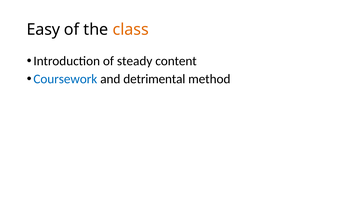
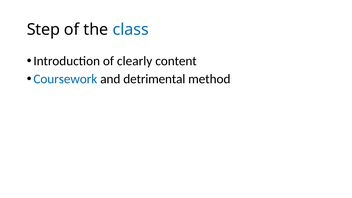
Easy: Easy -> Step
class colour: orange -> blue
steady: steady -> clearly
